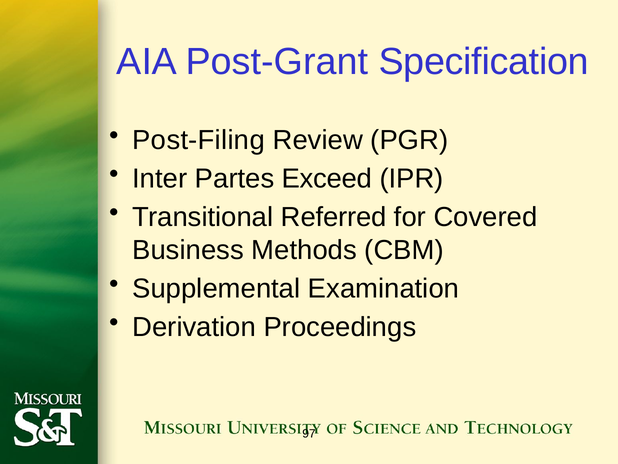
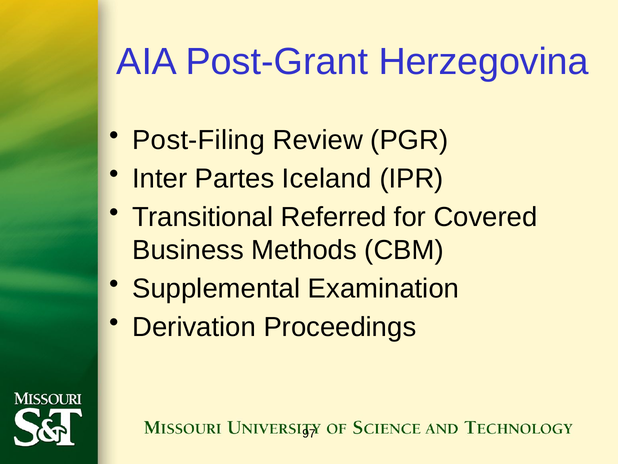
Specification: Specification -> Herzegovina
Exceed: Exceed -> Iceland
